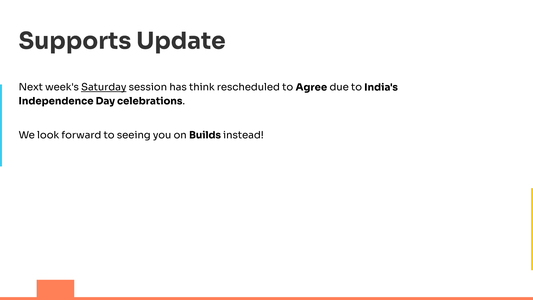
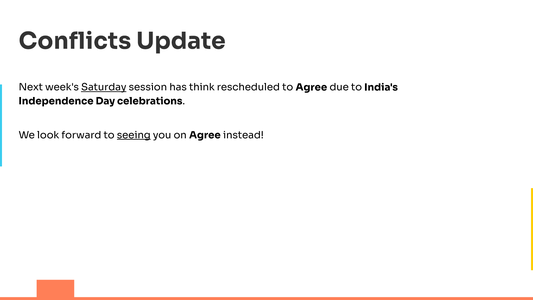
Supports: Supports -> Conflicts
seeing underline: none -> present
on Builds: Builds -> Agree
